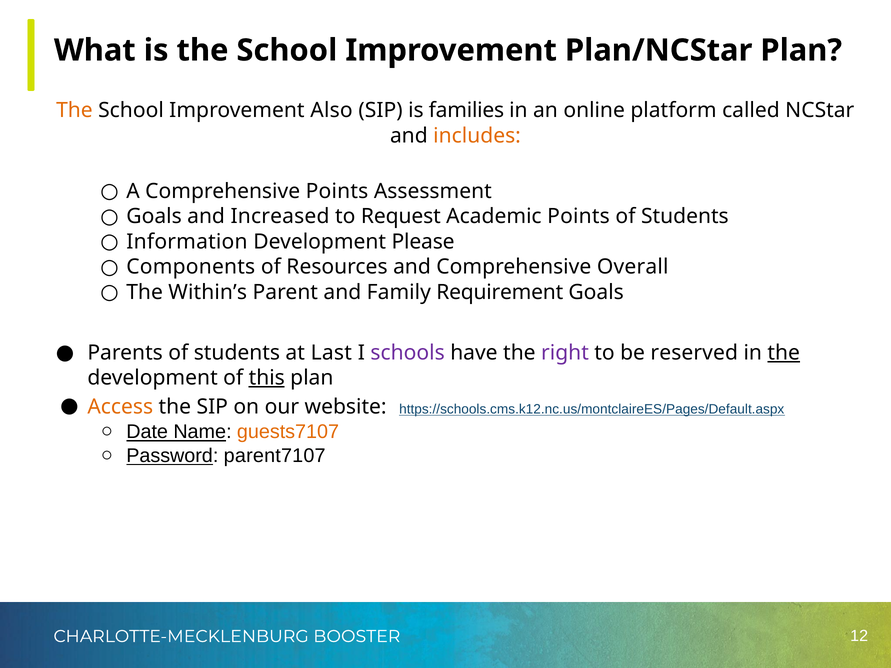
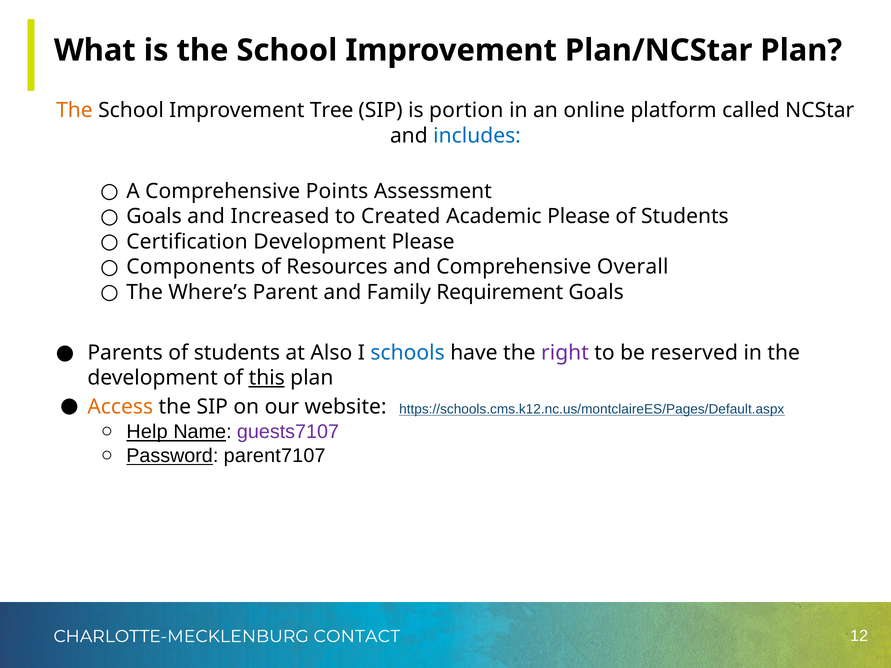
Also: Also -> Tree
families: families -> portion
includes colour: orange -> blue
Request: Request -> Created
Academic Points: Points -> Please
Information: Information -> Certification
Within’s: Within’s -> Where’s
Last: Last -> Also
schools colour: purple -> blue
the at (784, 353) underline: present -> none
Date: Date -> Help
guests7107 colour: orange -> purple
BOOSTER: BOOSTER -> CONTACT
